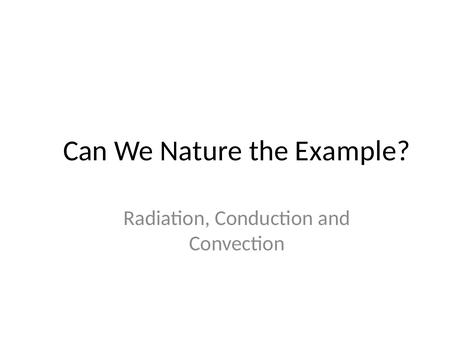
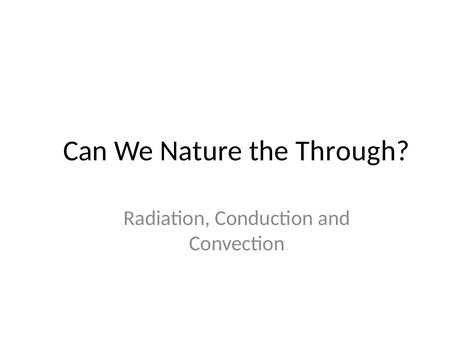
Example: Example -> Through
